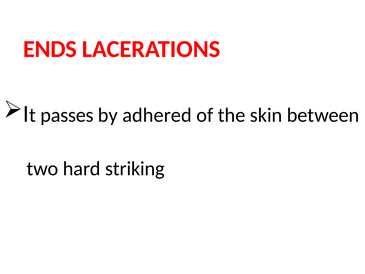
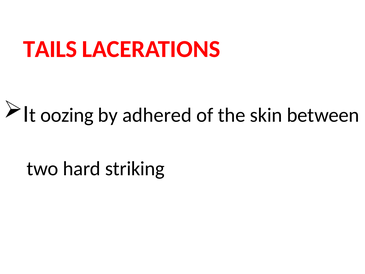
ENDS: ENDS -> TAILS
passes: passes -> oozing
